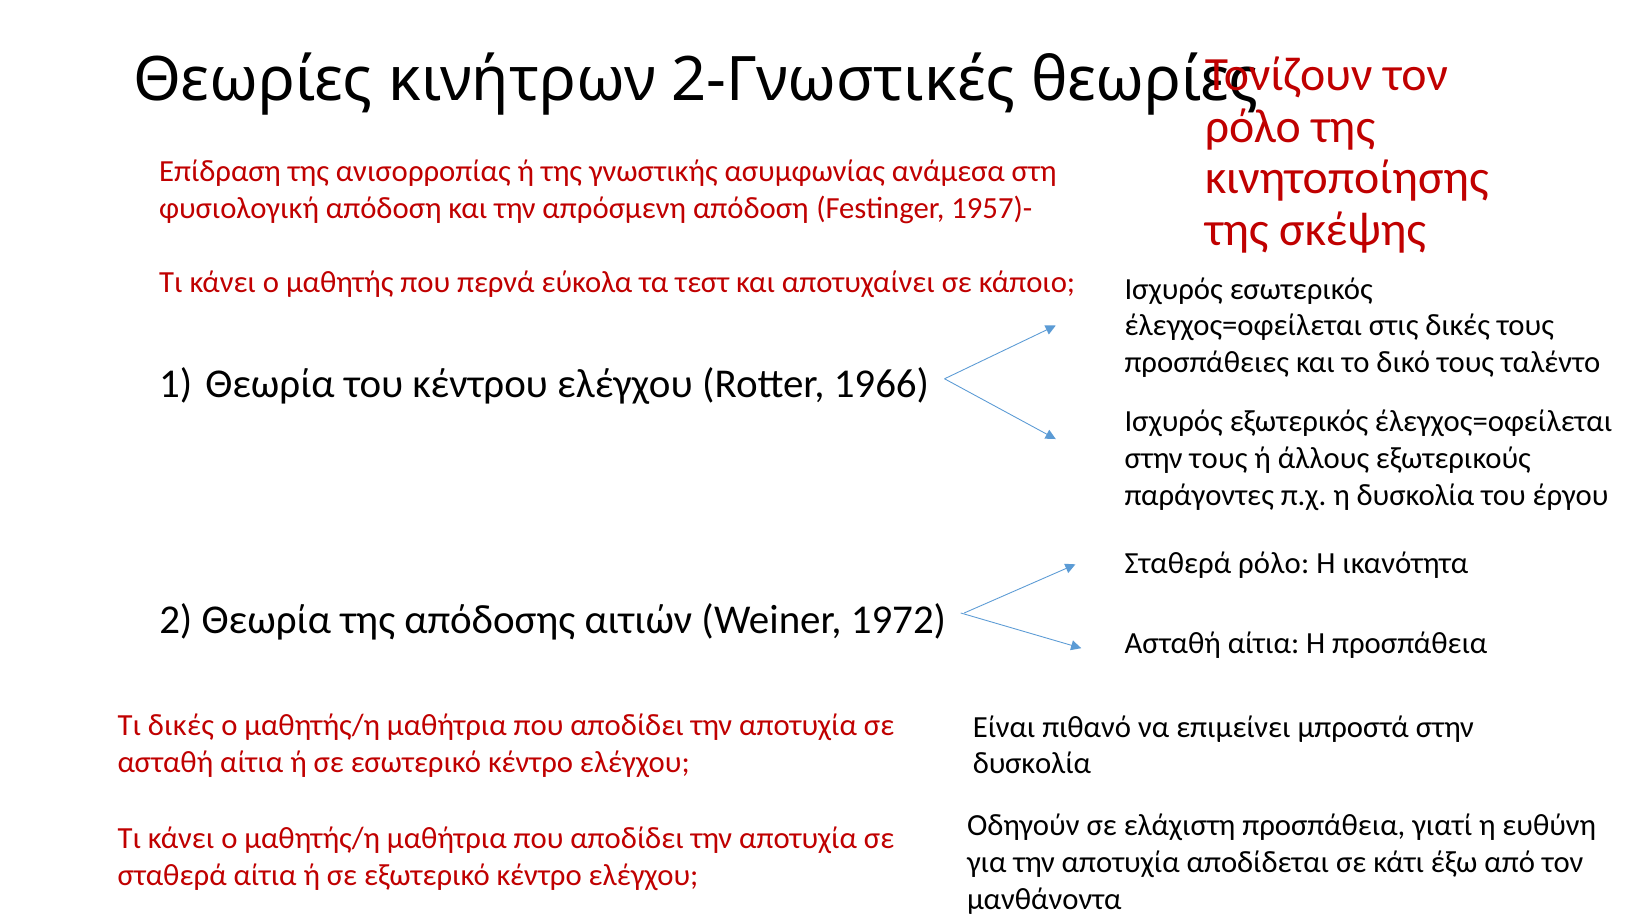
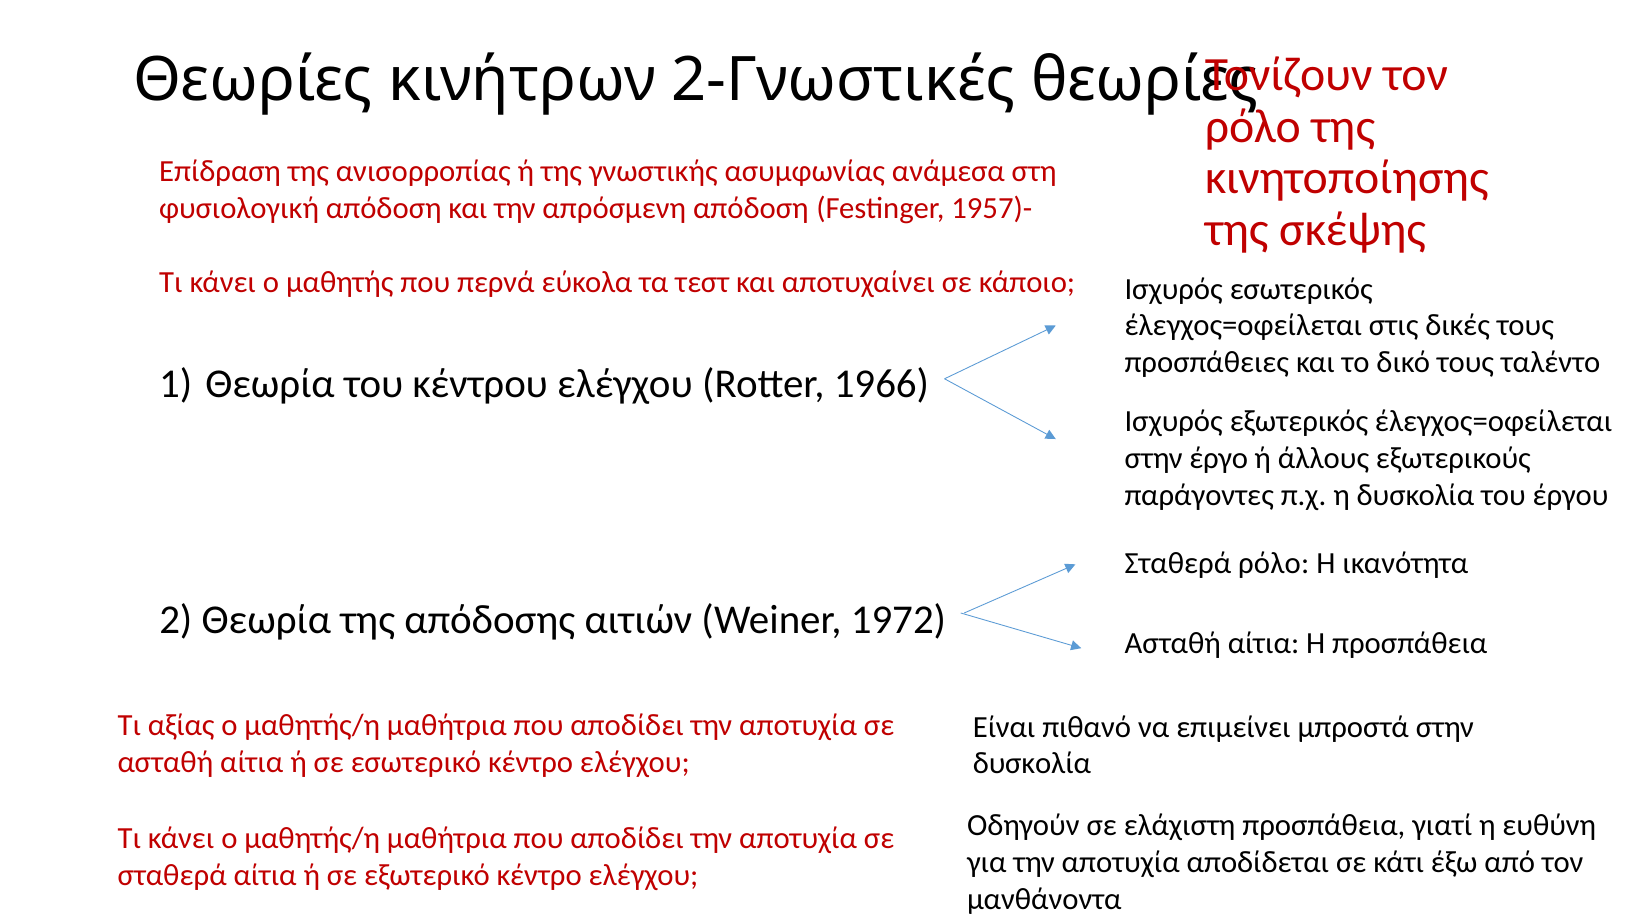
στην τους: τους -> έργο
Τι δικές: δικές -> αξίας
